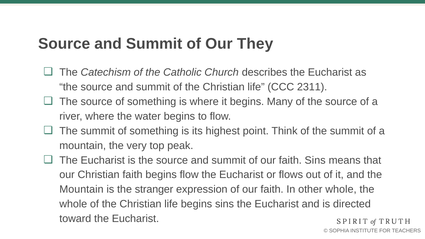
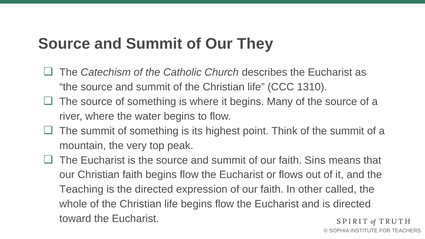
2311: 2311 -> 1310
Mountain at (81, 190): Mountain -> Teaching
the stranger: stranger -> directed
other whole: whole -> called
life begins sins: sins -> flow
